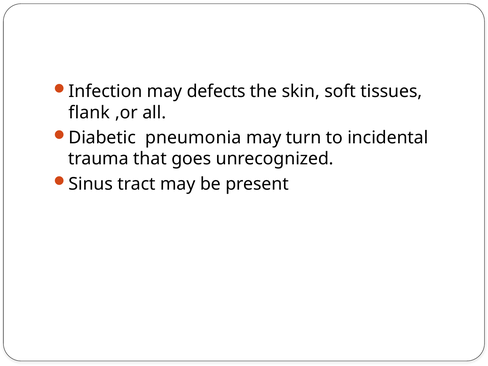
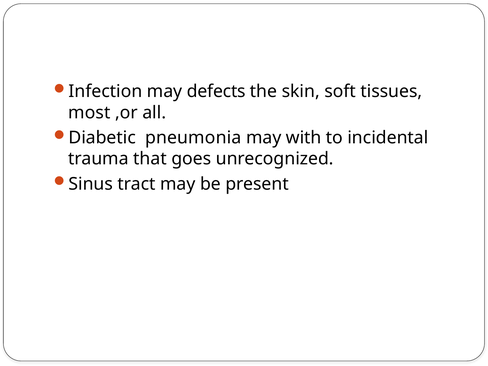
flank: flank -> most
turn: turn -> with
